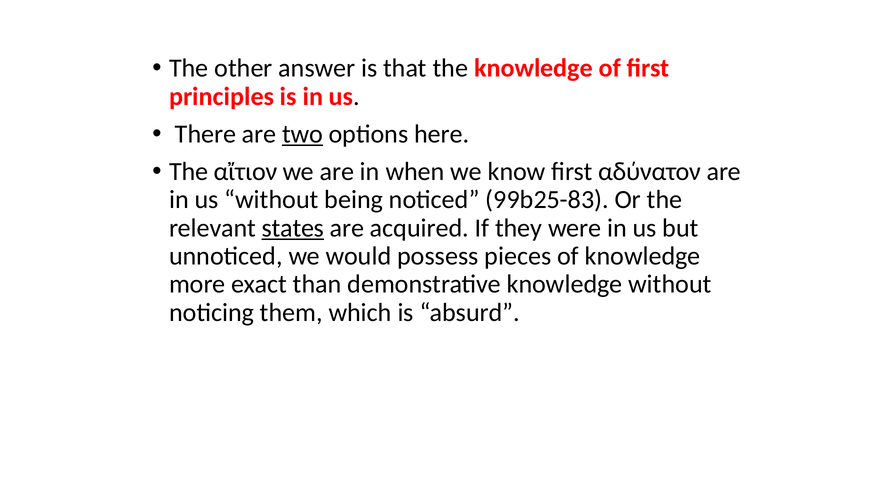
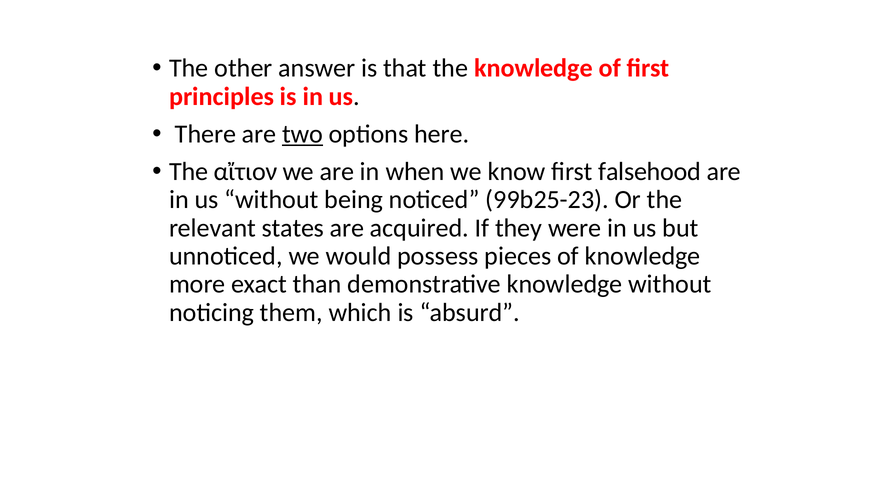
αδύνατον: αδύνατον -> falsehood
99b25-83: 99b25-83 -> 99b25-23
states underline: present -> none
